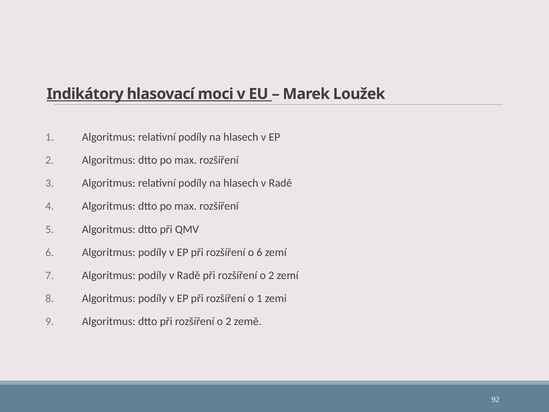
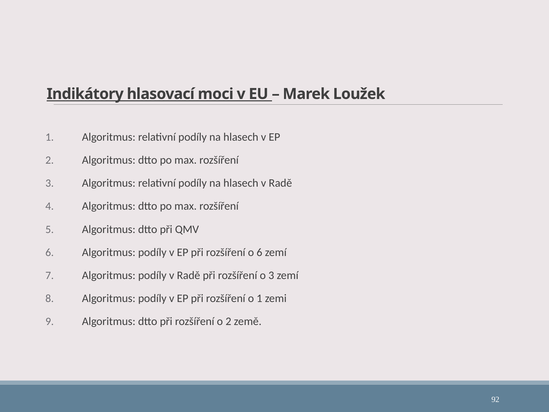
2 at (271, 275): 2 -> 3
